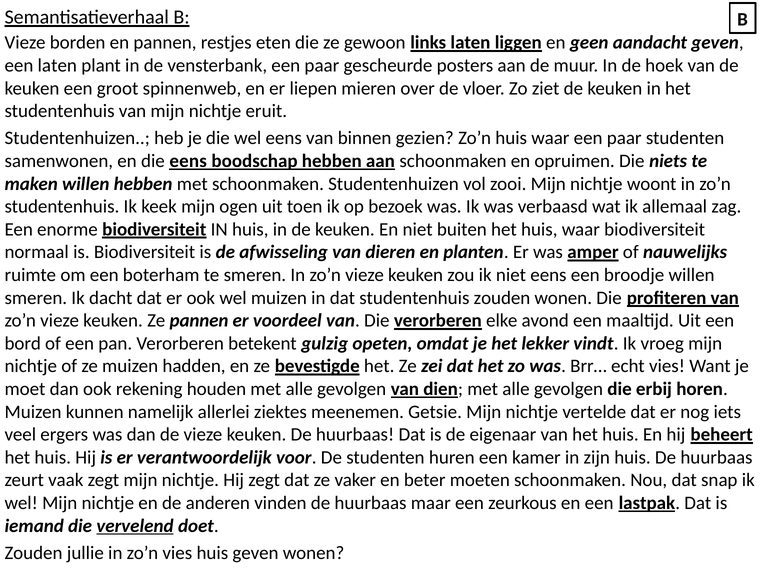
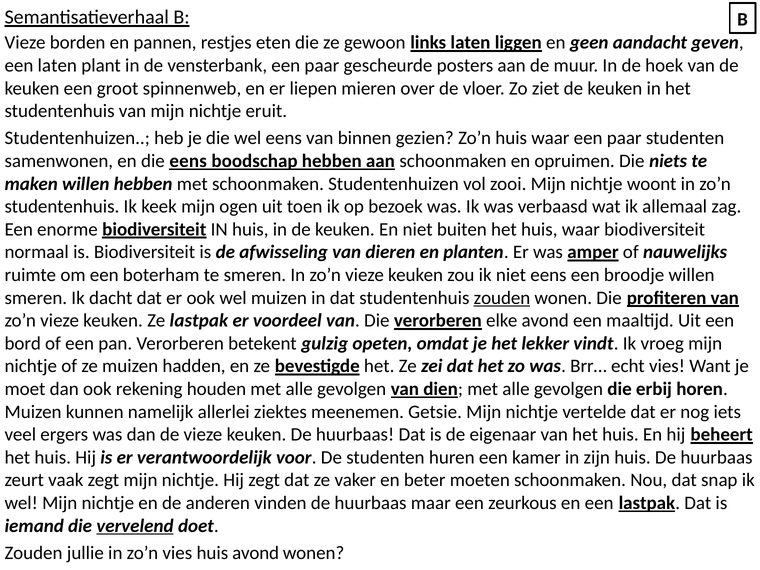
zouden at (502, 298) underline: none -> present
Ze pannen: pannen -> lastpak
huis geven: geven -> avond
